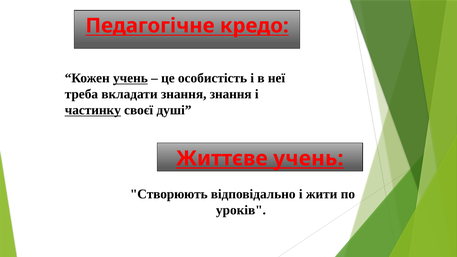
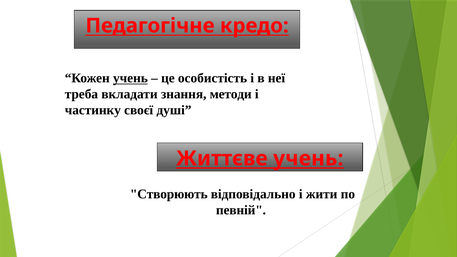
знання знання: знання -> методи
частинку underline: present -> none
уроків: уроків -> певній
